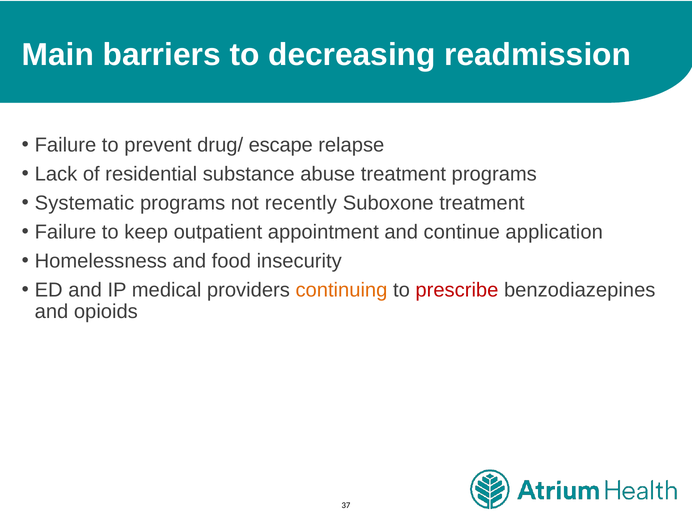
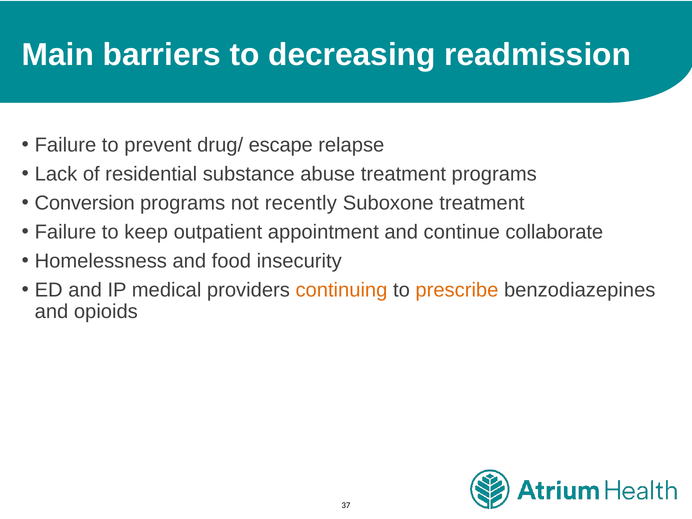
Systematic: Systematic -> Conversion
application: application -> collaborate
prescribe colour: red -> orange
